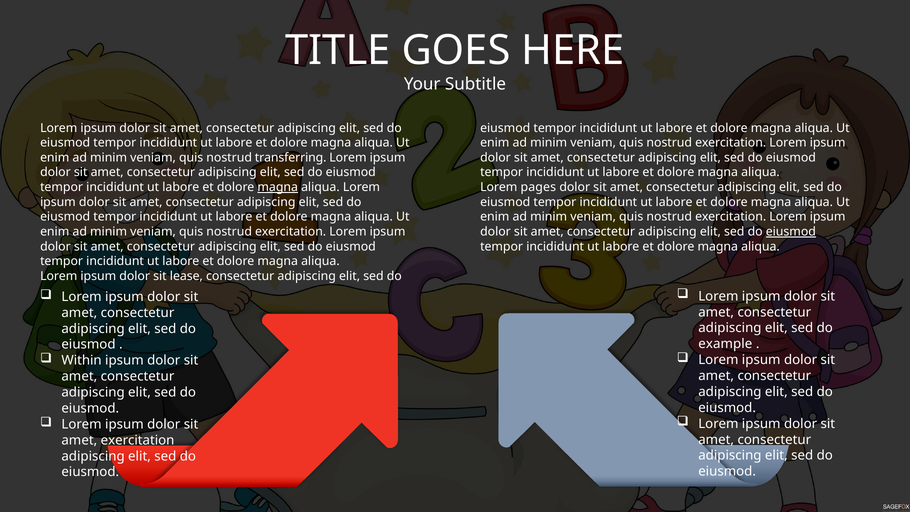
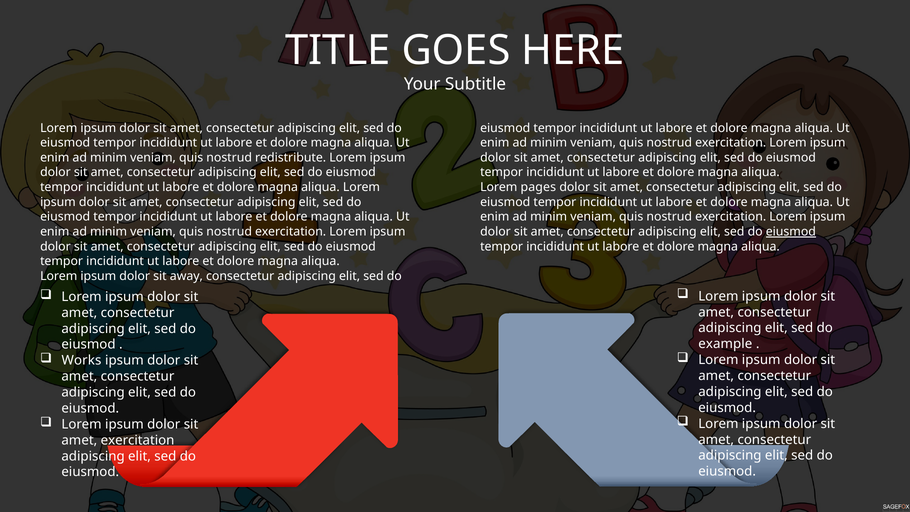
transferring: transferring -> redistribute
magna at (278, 187) underline: present -> none
lease: lease -> away
Within: Within -> Works
